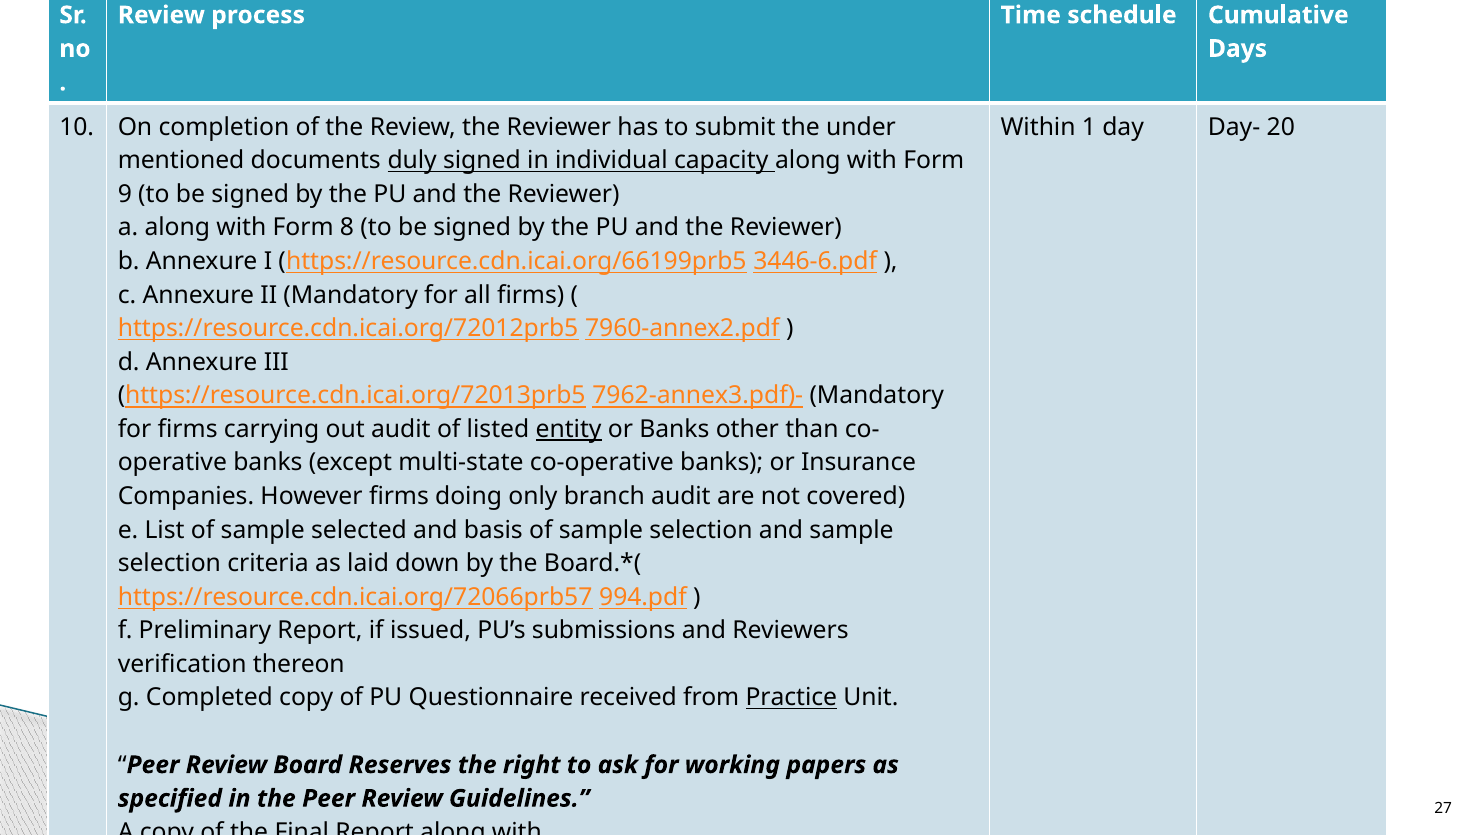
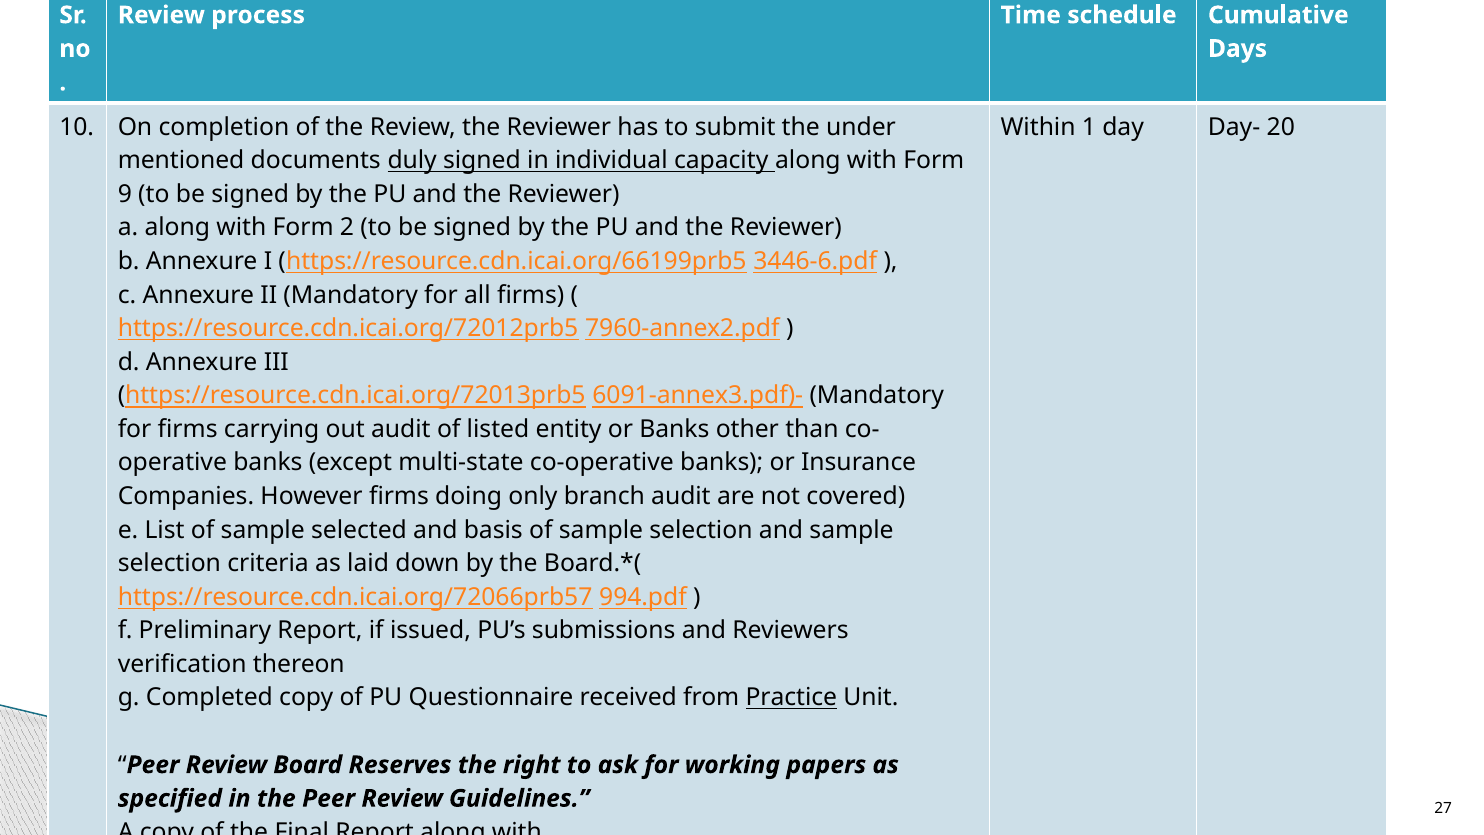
8: 8 -> 2
7962-annex3.pdf)-: 7962-annex3.pdf)- -> 6091-annex3.pdf)-
entity underline: present -> none
